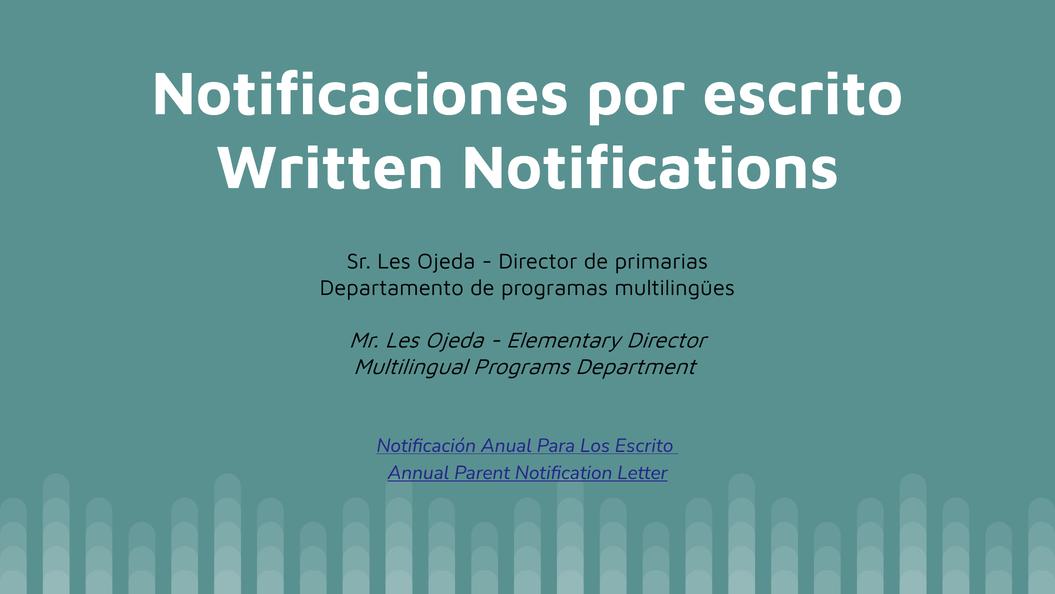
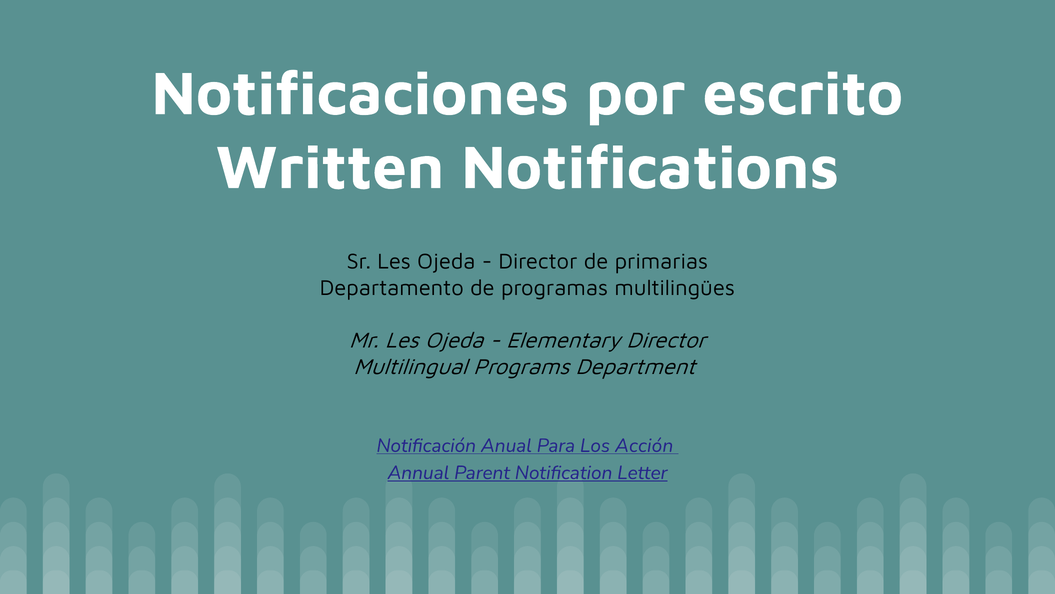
Los Escrito: Escrito -> Acción
